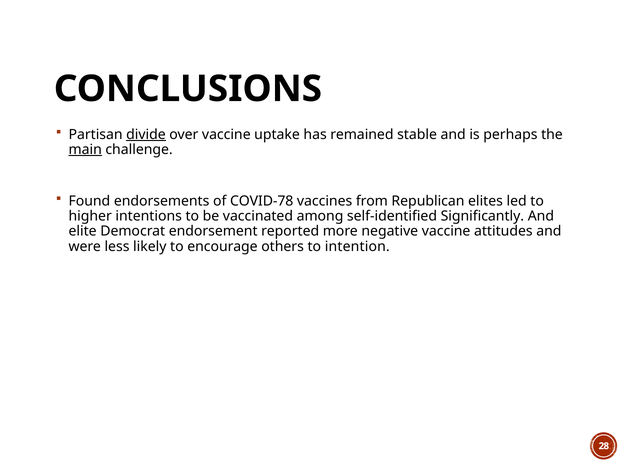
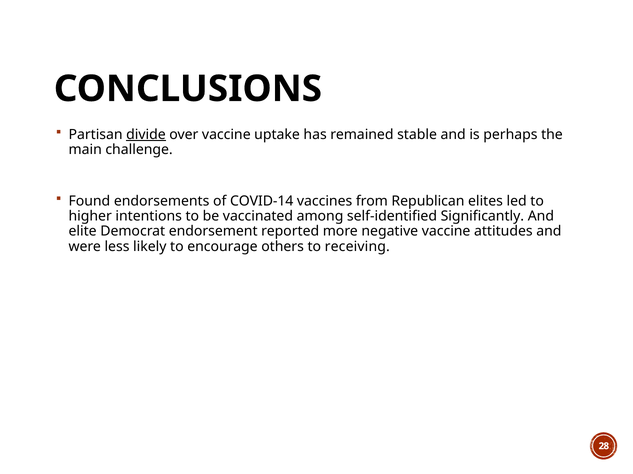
main underline: present -> none
COVID-78: COVID-78 -> COVID-14
intention: intention -> receiving
